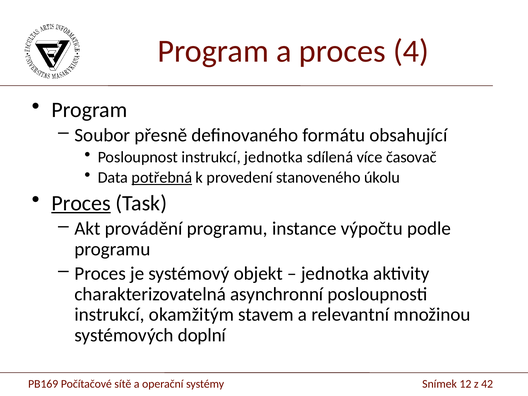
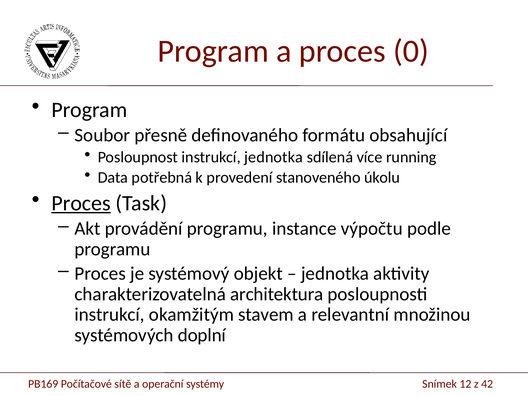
4: 4 -> 0
časovač: časovač -> running
potřebná underline: present -> none
asynchronní: asynchronní -> architektura
